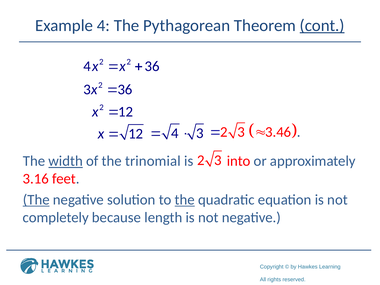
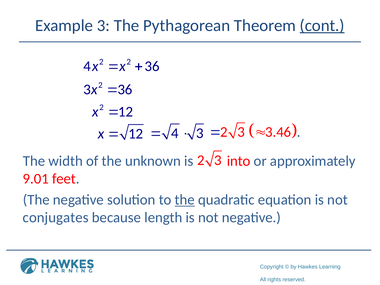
Example 4: 4 -> 3
width underline: present -> none
trinomial: trinomial -> unknown
3.16: 3.16 -> 9.01
The at (36, 200) underline: present -> none
completely: completely -> conjugates
